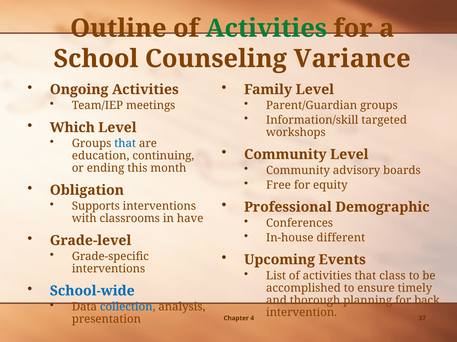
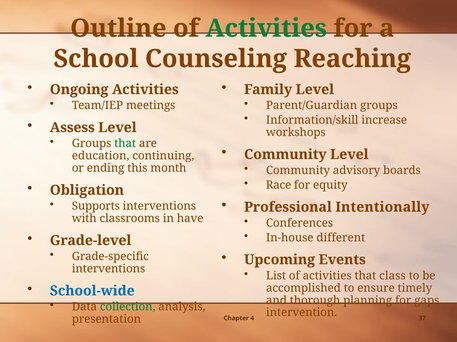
Variance: Variance -> Reaching
targeted: targeted -> increase
Which: Which -> Assess
that at (125, 144) colour: blue -> green
Free: Free -> Race
Demographic: Demographic -> Intentionally
back: back -> gaps
collection colour: blue -> green
